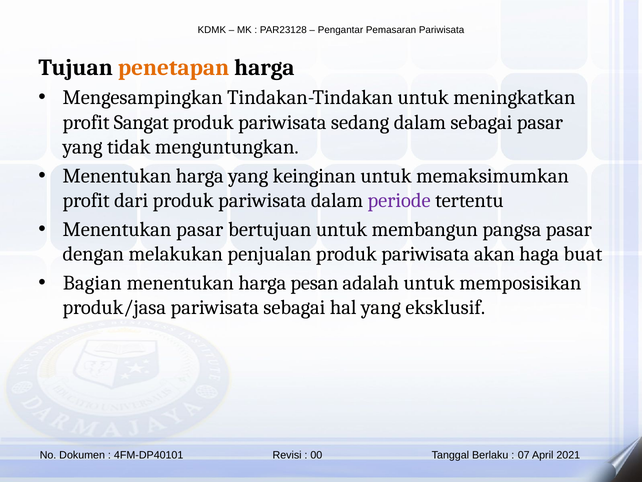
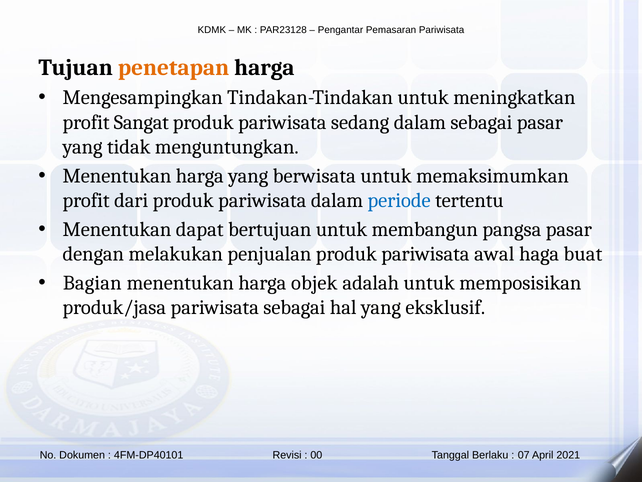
keinginan: keinginan -> berwisata
periode colour: purple -> blue
Menentukan pasar: pasar -> dapat
akan: akan -> awal
pesan: pesan -> objek
